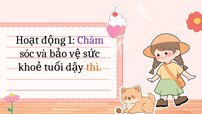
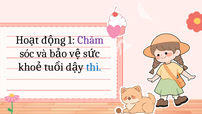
thì colour: orange -> blue
